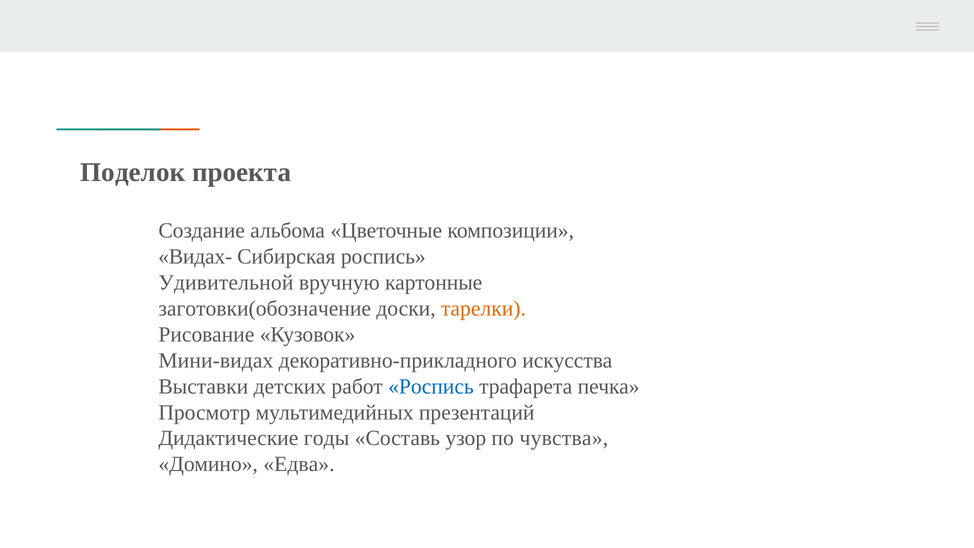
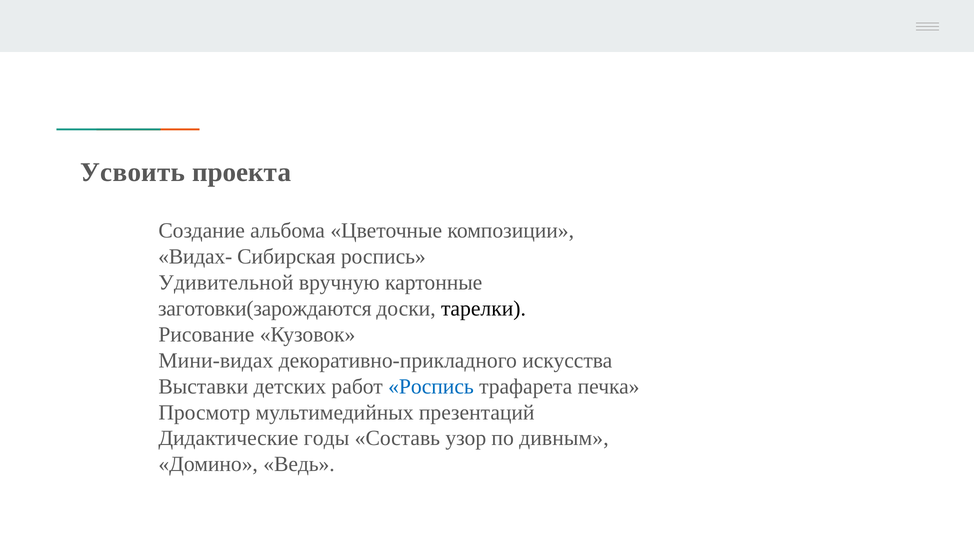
Поделок: Поделок -> Усвоить
заготовки(обозначение: заготовки(обозначение -> заготовки(зарождаются
тарелки colour: orange -> black
чувства: чувства -> дивным
Едва: Едва -> Ведь
